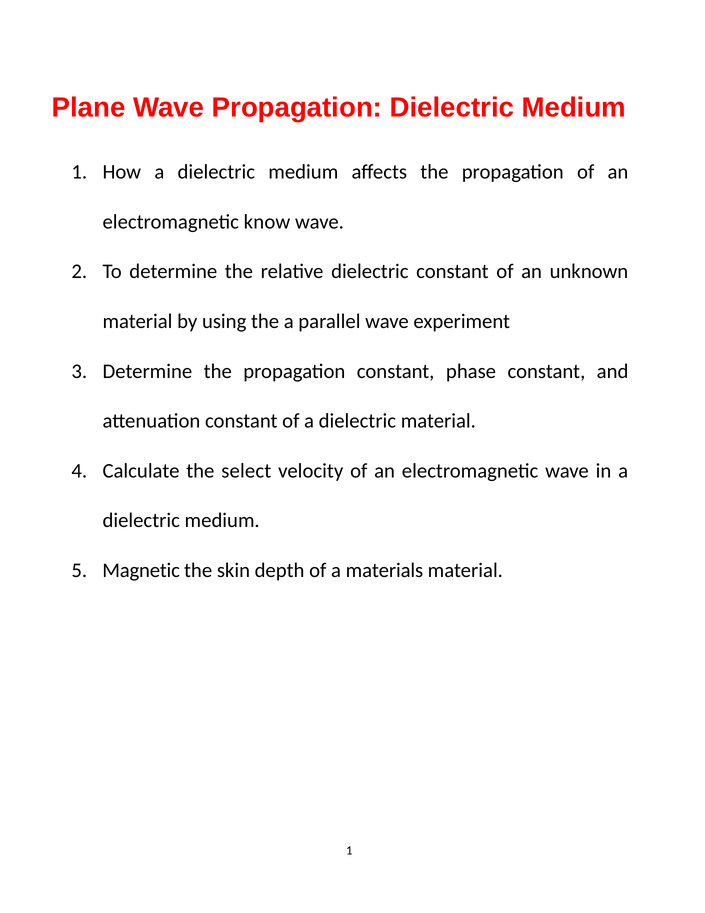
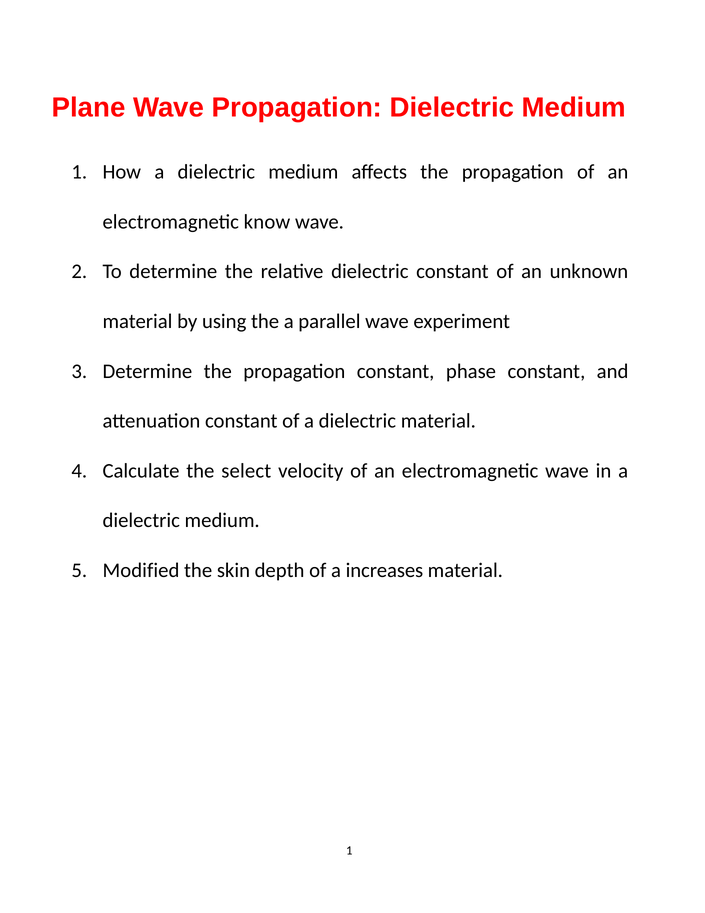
Magnetic: Magnetic -> Modified
materials: materials -> increases
